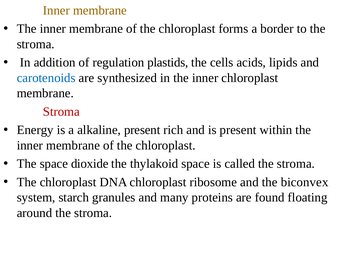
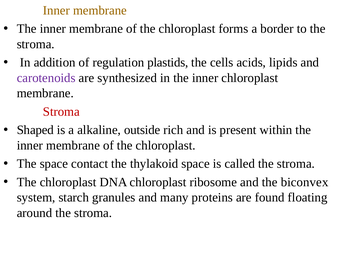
carotenoids colour: blue -> purple
Energy: Energy -> Shaped
alkaline present: present -> outside
dioxide: dioxide -> contact
